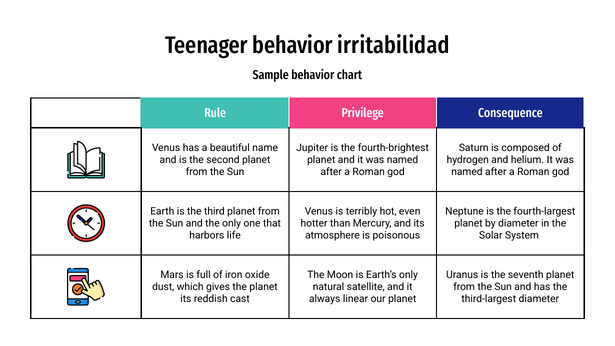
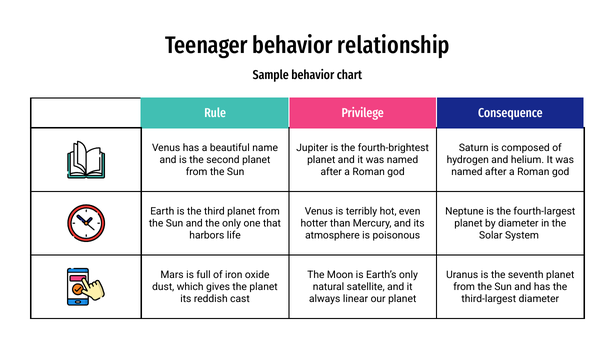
irritabilidad: irritabilidad -> relationship
